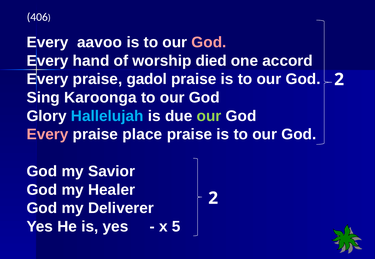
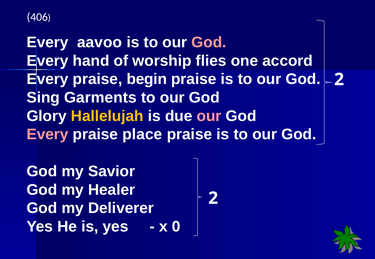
died: died -> flies
gadol: gadol -> begin
Karoonga: Karoonga -> Garments
Hallelujah colour: light blue -> yellow
our at (209, 116) colour: light green -> pink
5: 5 -> 0
